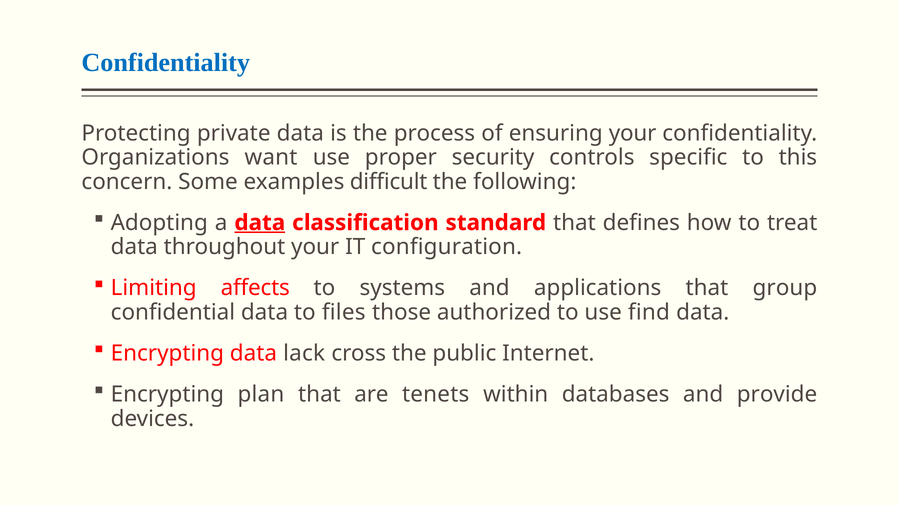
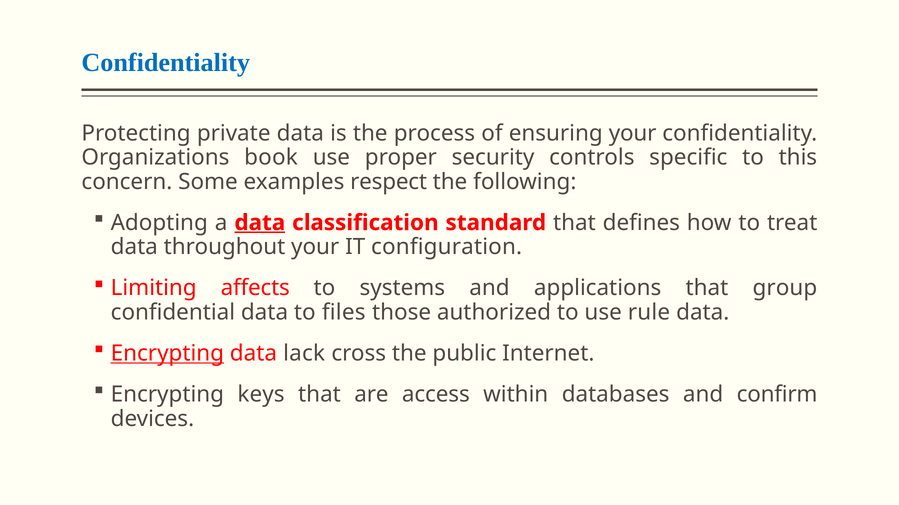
want: want -> book
difficult: difficult -> respect
find: find -> rule
Encrypting at (167, 354) underline: none -> present
plan: plan -> keys
tenets: tenets -> access
provide: provide -> confirm
